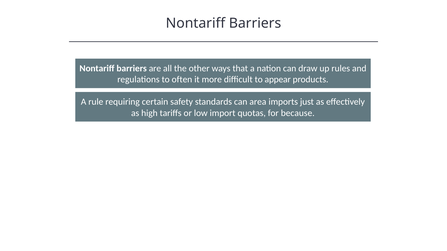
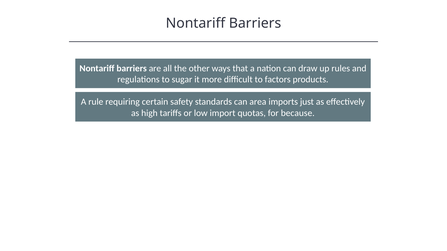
often: often -> sugar
appear: appear -> factors
